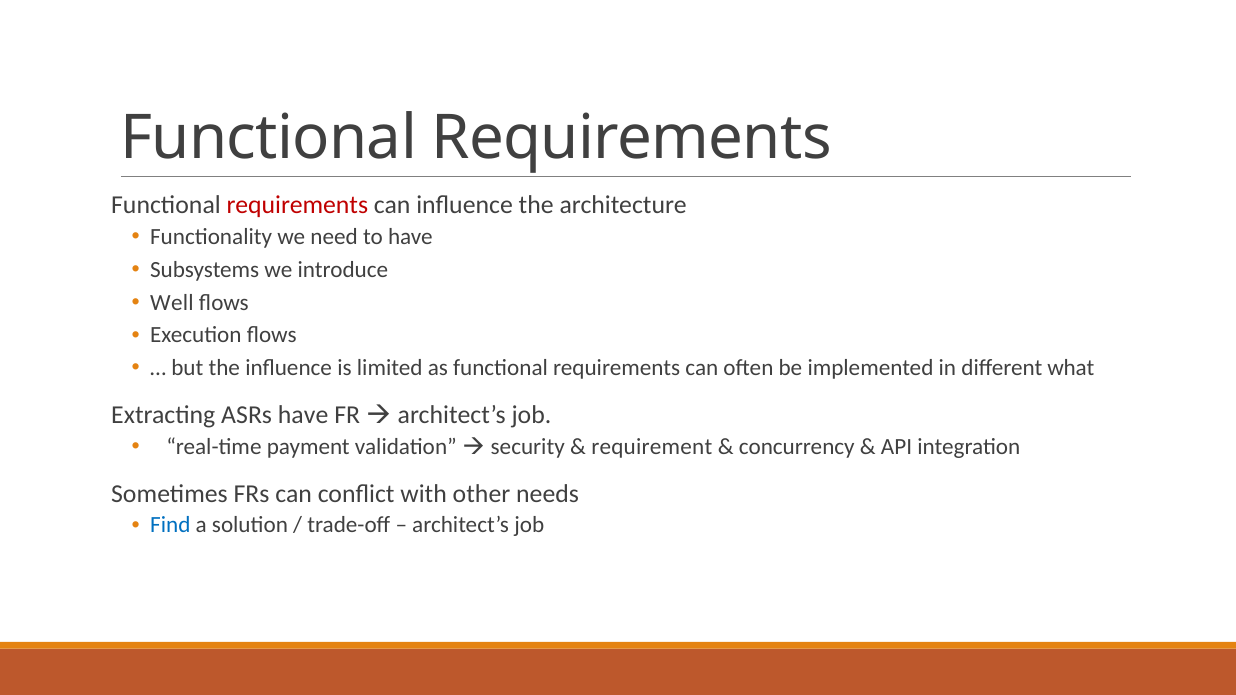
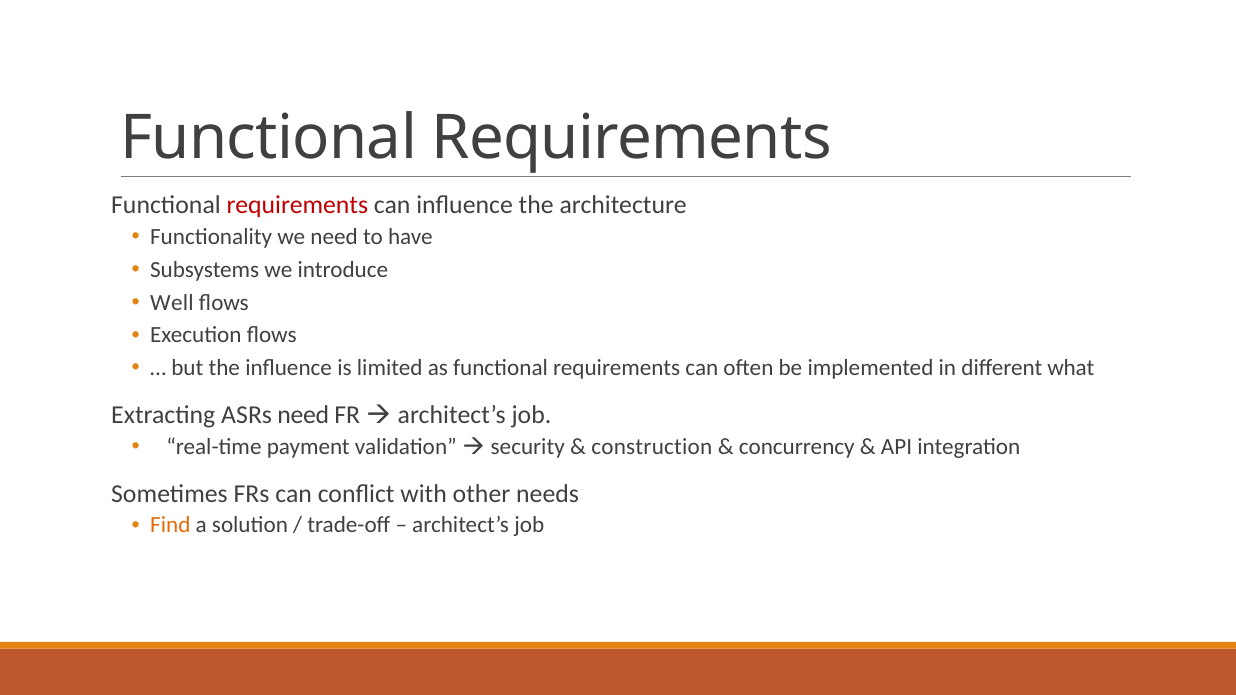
ASRs have: have -> need
requirement: requirement -> construction
Find colour: blue -> orange
